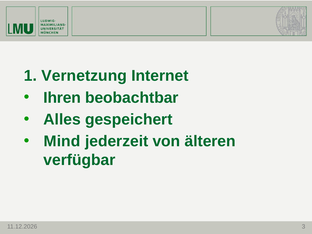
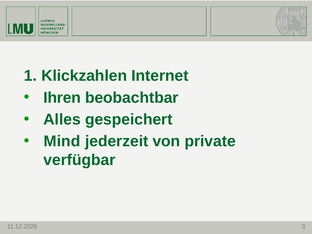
Vernetzung: Vernetzung -> Klickzahlen
älteren: älteren -> private
